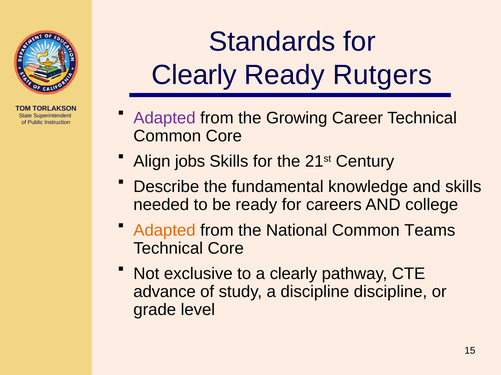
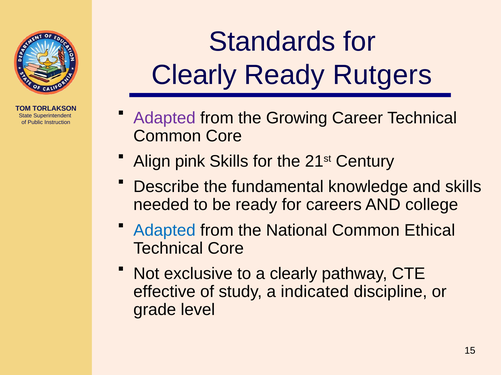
jobs: jobs -> pink
Adapted at (164, 231) colour: orange -> blue
Teams: Teams -> Ethical
advance: advance -> effective
a discipline: discipline -> indicated
